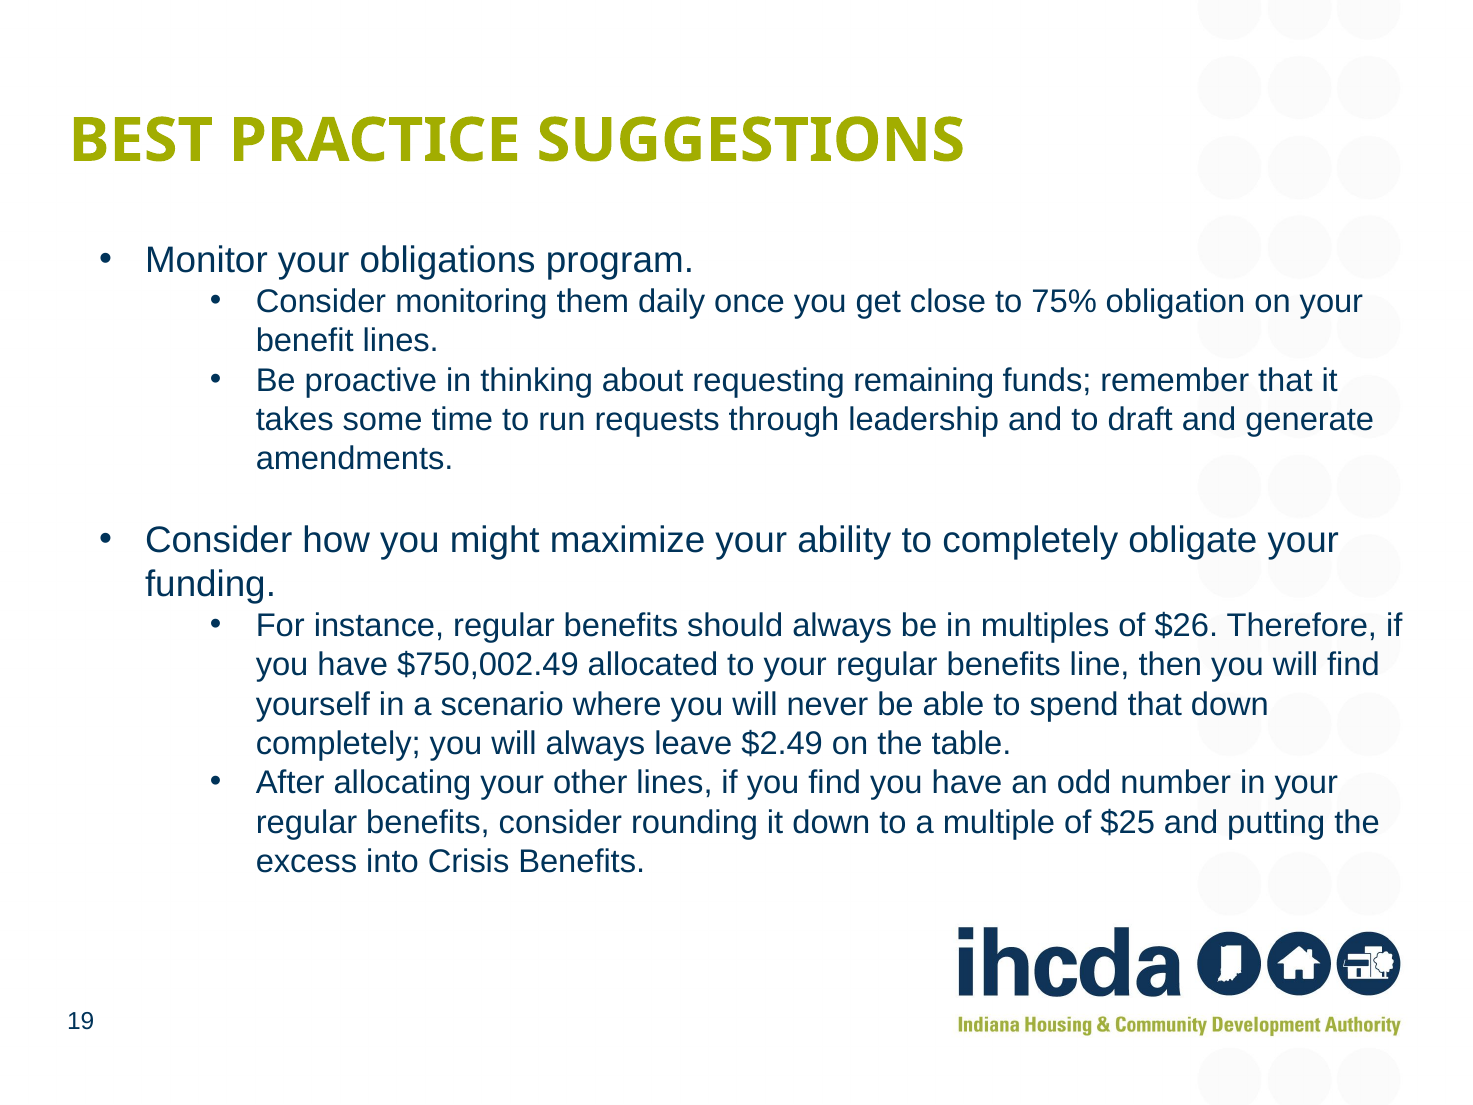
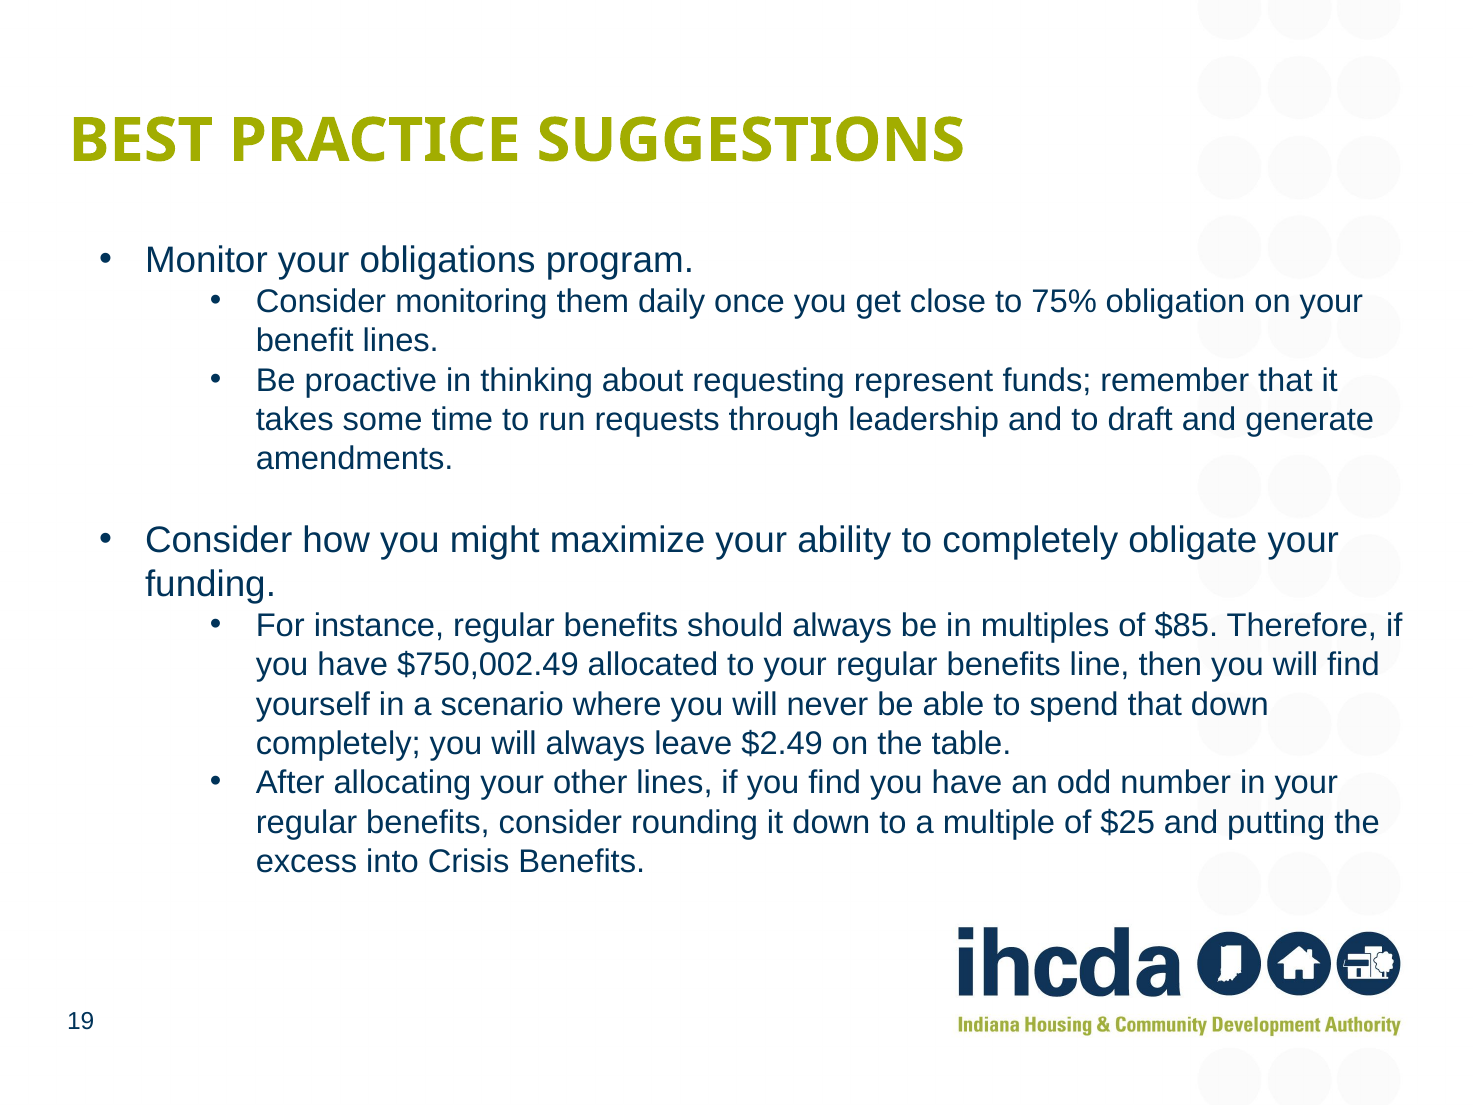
remaining: remaining -> represent
$26: $26 -> $85
